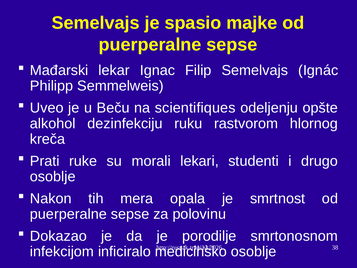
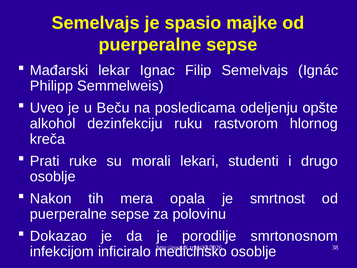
scientifiques: scientifiques -> posledicama
